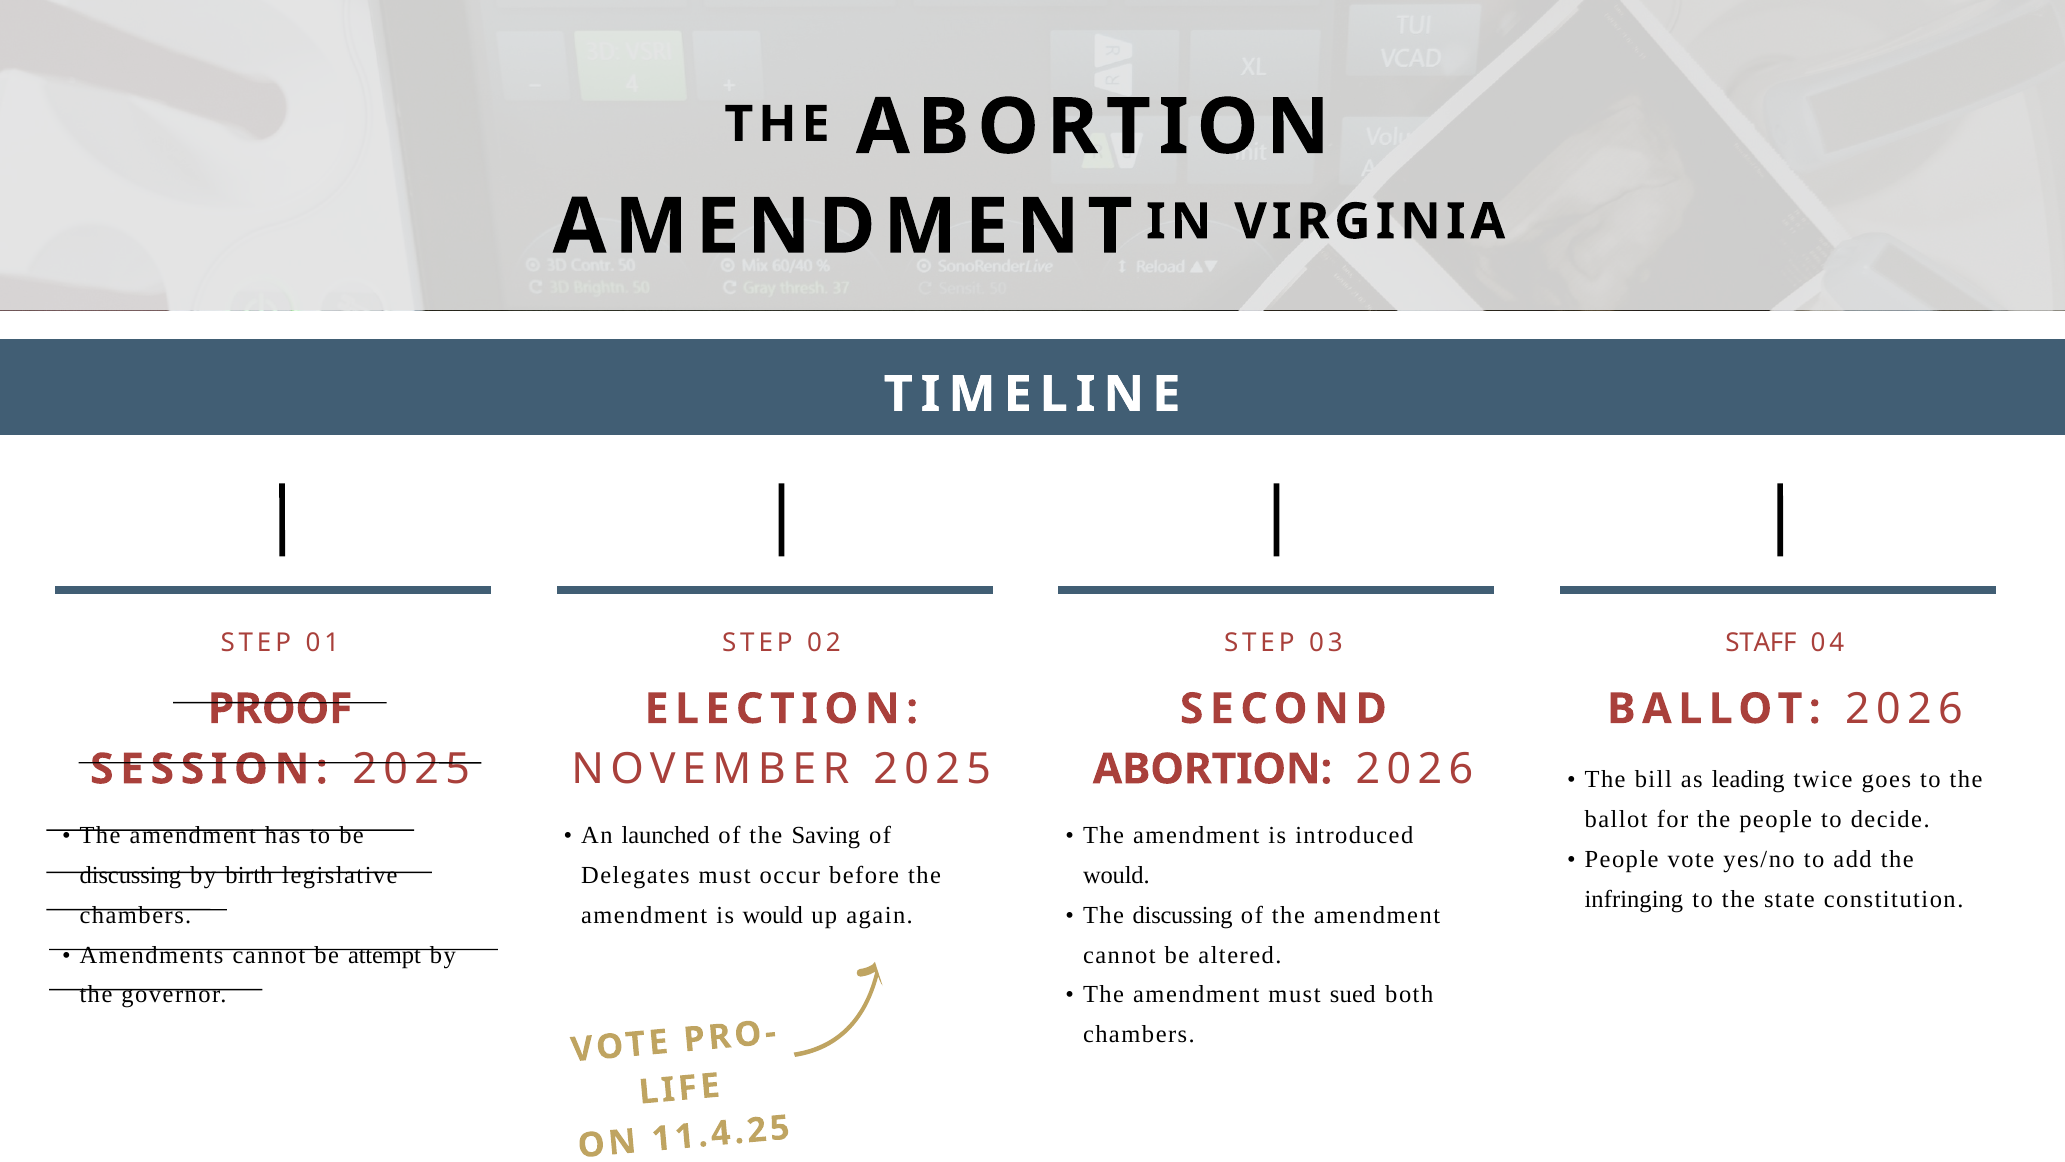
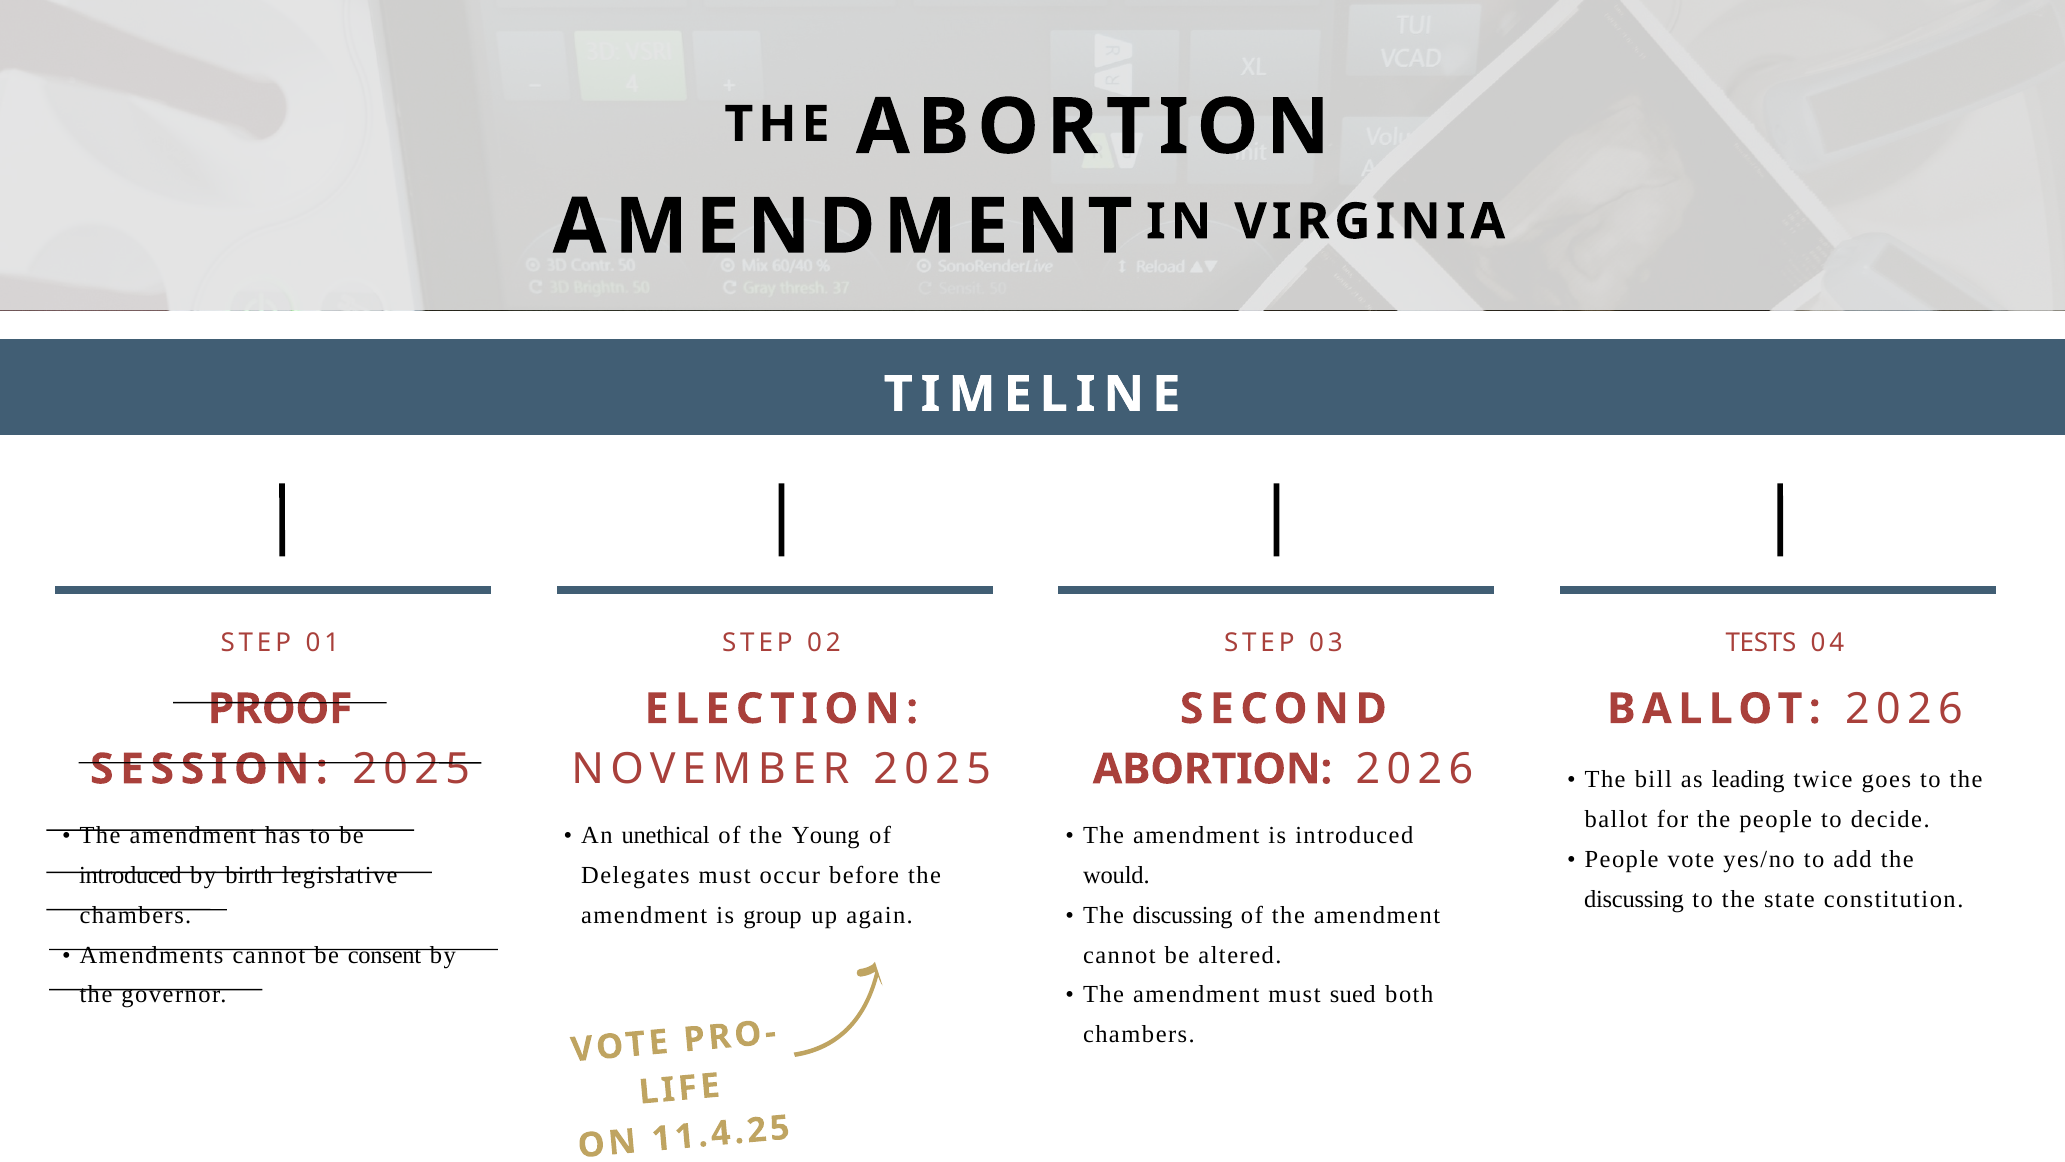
STAFF: STAFF -> TESTS
launched: launched -> unethical
Saving: Saving -> Young
discussing at (130, 875): discussing -> introduced
infringing at (1634, 899): infringing -> discussing
is would: would -> group
attempt: attempt -> consent
